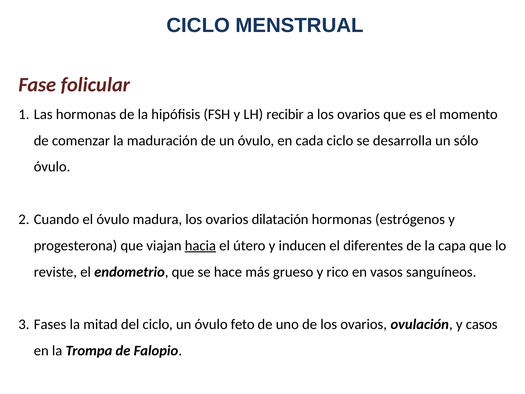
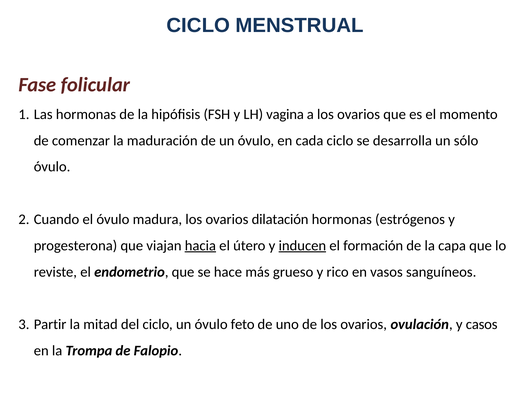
recibir: recibir -> vagina
inducen underline: none -> present
diferentes: diferentes -> formación
Fases: Fases -> Partir
